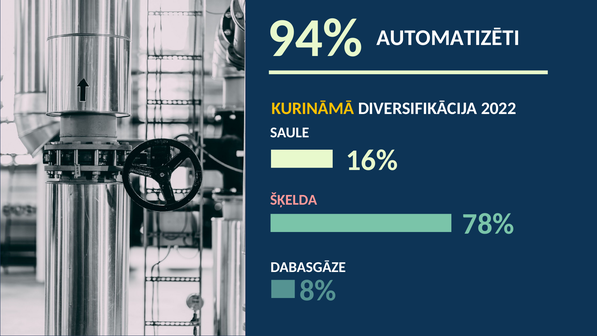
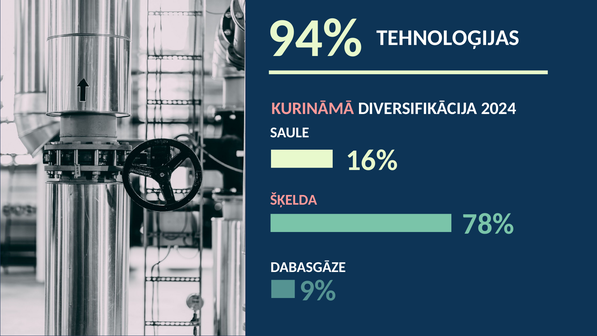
AUTOMATIZĒTI: AUTOMATIZĒTI -> TEHNOLOĢIJAS
KURINĀMĀ colour: yellow -> pink
2022: 2022 -> 2024
8%: 8% -> 9%
